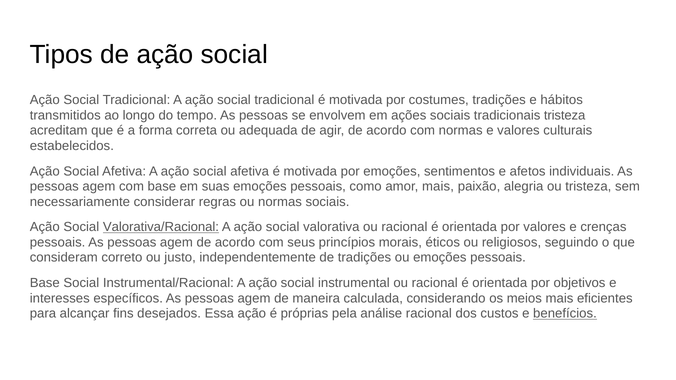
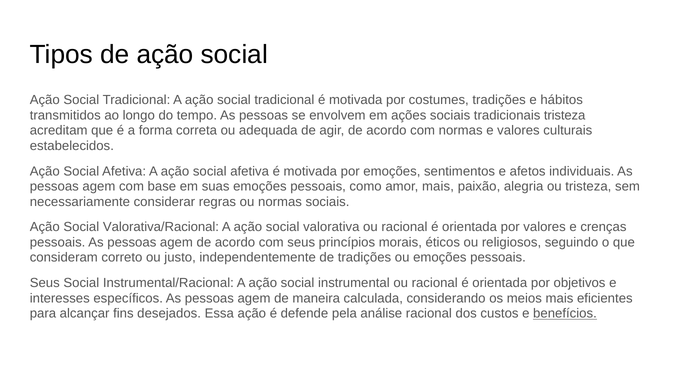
Valorativa/Racional underline: present -> none
Base at (45, 283): Base -> Seus
próprias: próprias -> defende
